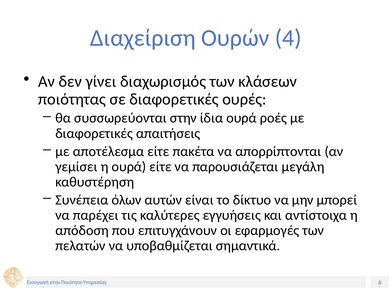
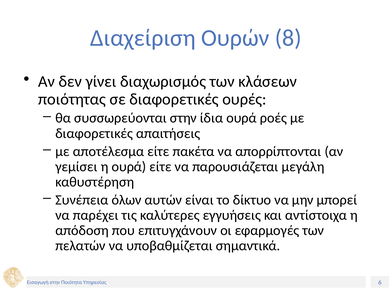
4: 4 -> 8
